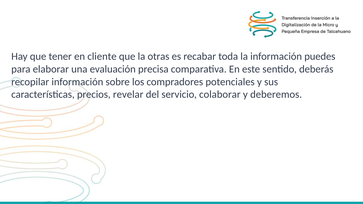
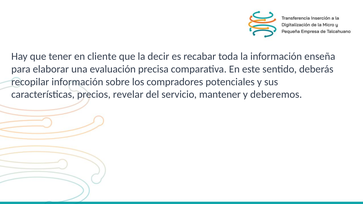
otras: otras -> decir
puedes: puedes -> enseña
colaborar: colaborar -> mantener
